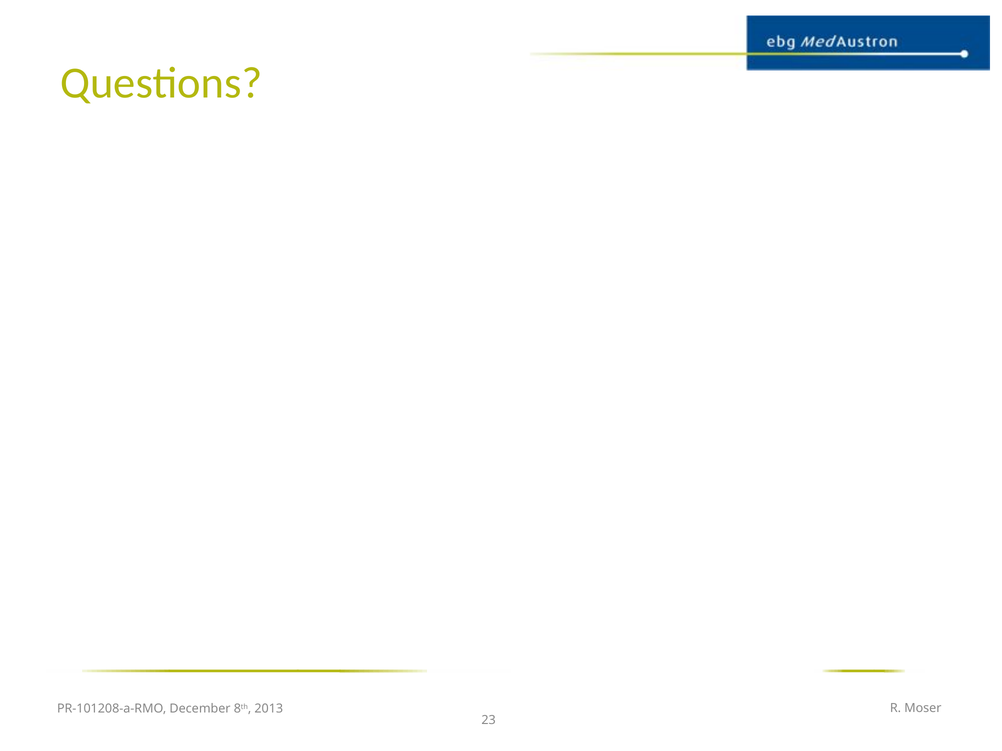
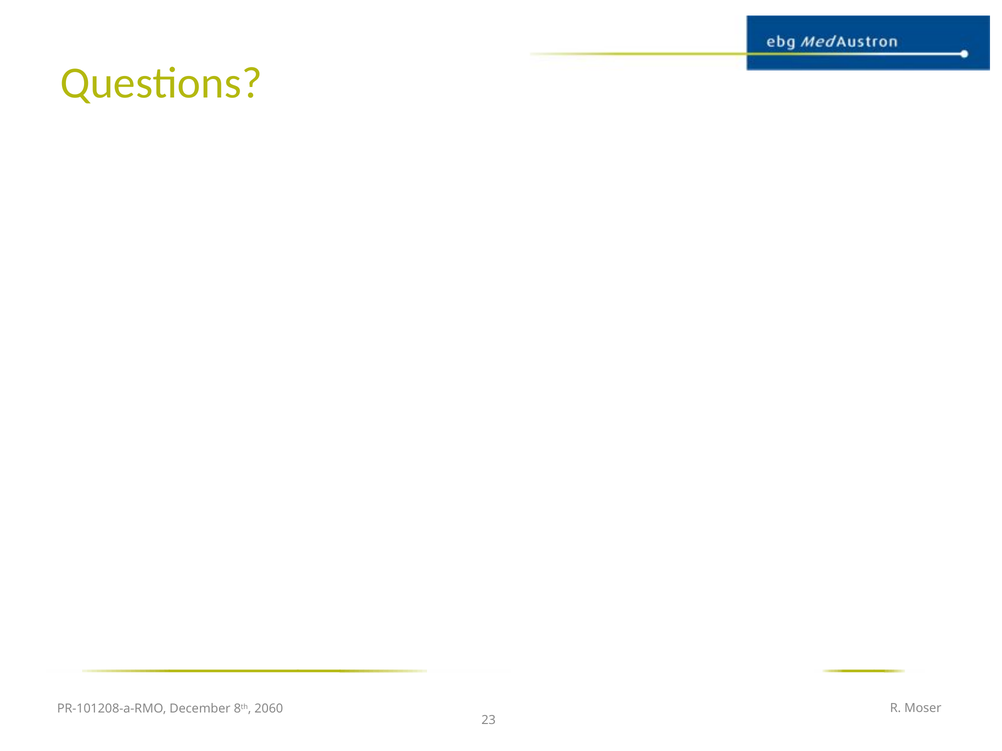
2013: 2013 -> 2060
